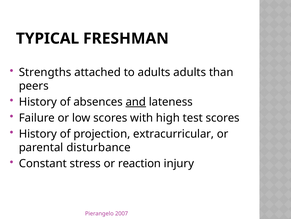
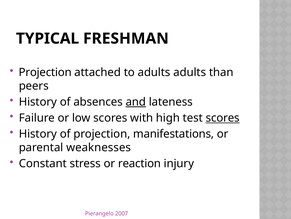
Strengths at (45, 72): Strengths -> Projection
scores at (223, 118) underline: none -> present
extracurricular: extracurricular -> manifestations
disturbance: disturbance -> weaknesses
